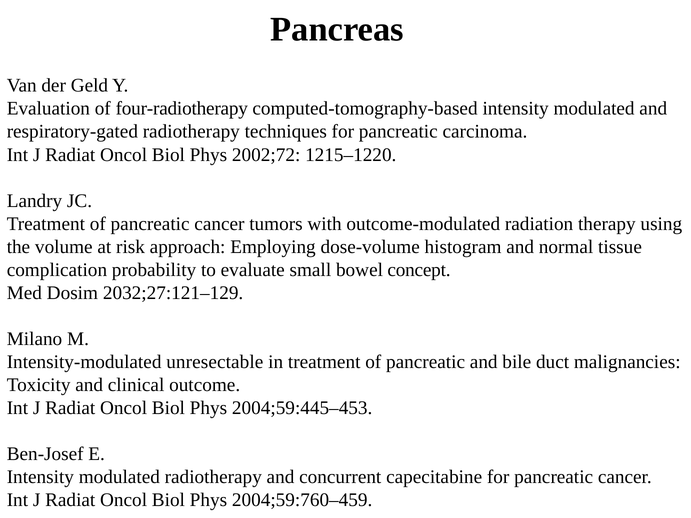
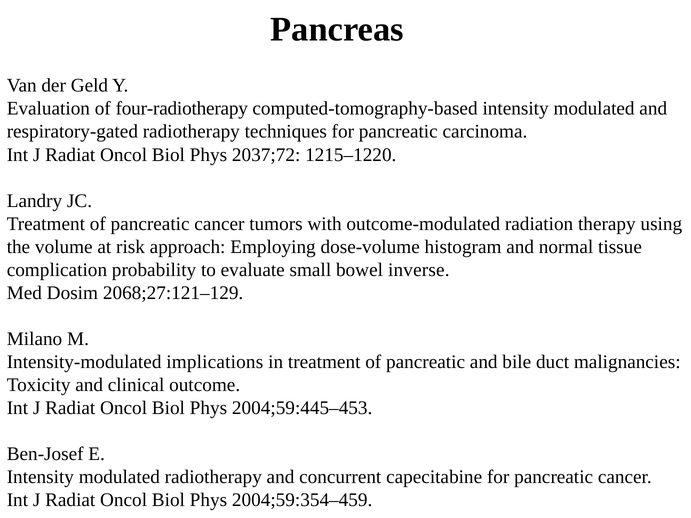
2002;72: 2002;72 -> 2037;72
concept: concept -> inverse
2032;27:121–129: 2032;27:121–129 -> 2068;27:121–129
unresectable: unresectable -> implications
2004;59:760–459: 2004;59:760–459 -> 2004;59:354–459
